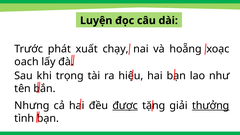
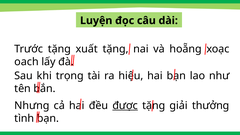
Trước phát: phát -> tặng
xuất chạy: chạy -> tặng
thưởng underline: present -> none
